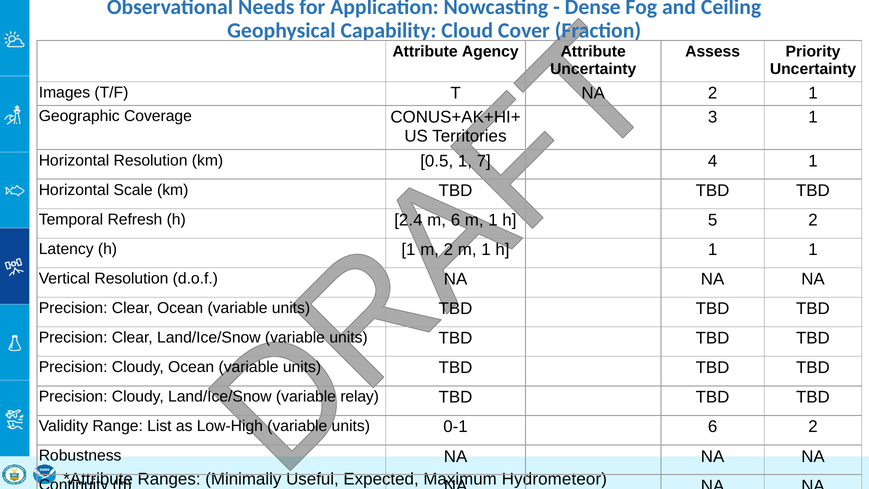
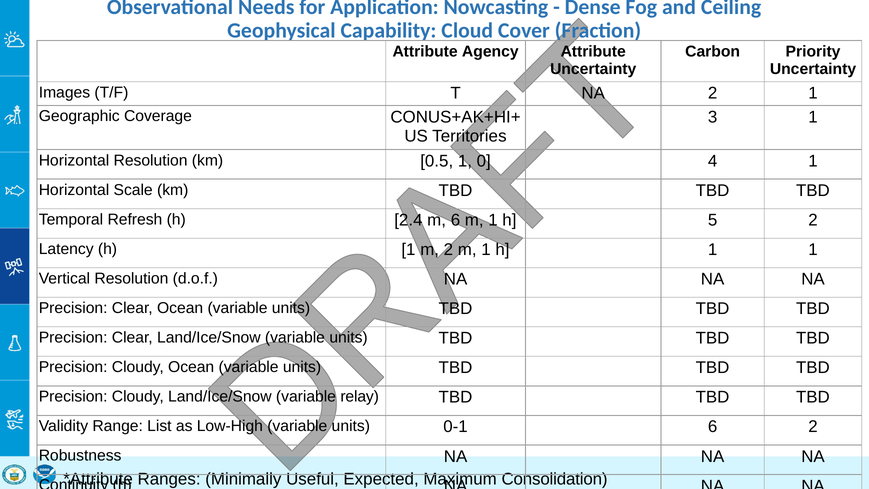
Assess: Assess -> Carbon
7: 7 -> 0
Hydrometeor: Hydrometeor -> Consolidation
